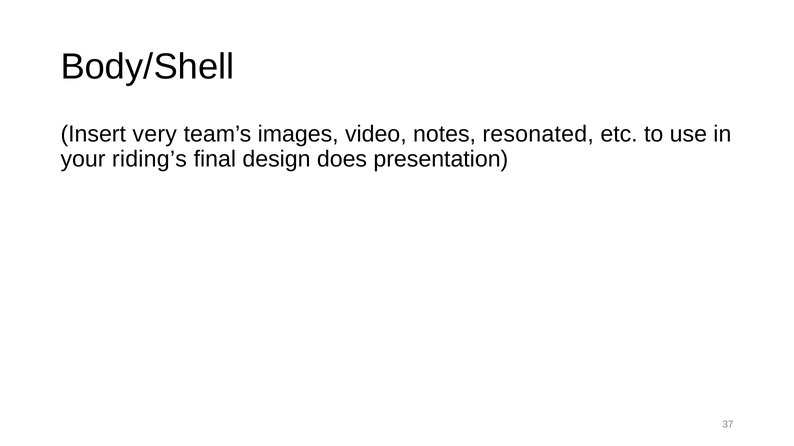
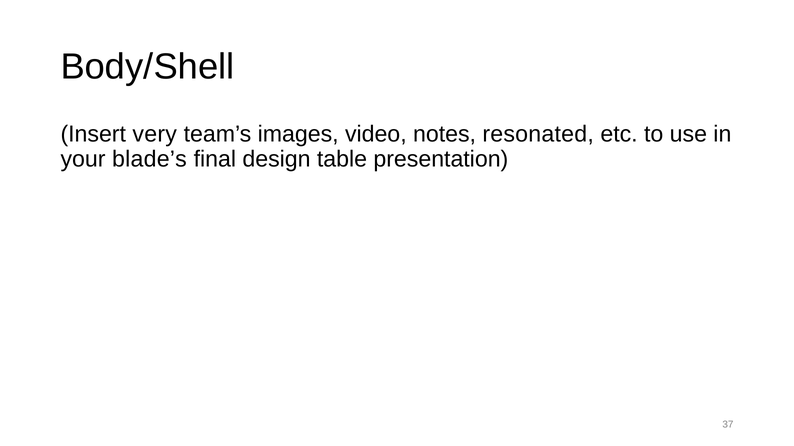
riding’s: riding’s -> blade’s
does: does -> table
